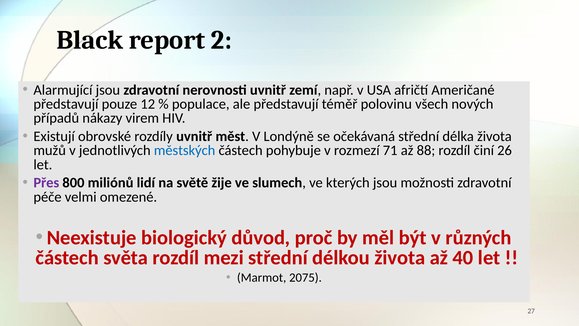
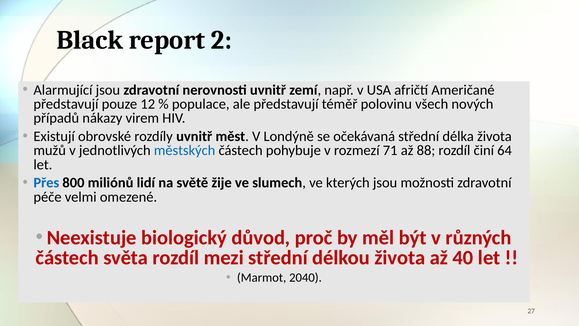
26: 26 -> 64
Přes colour: purple -> blue
2075: 2075 -> 2040
